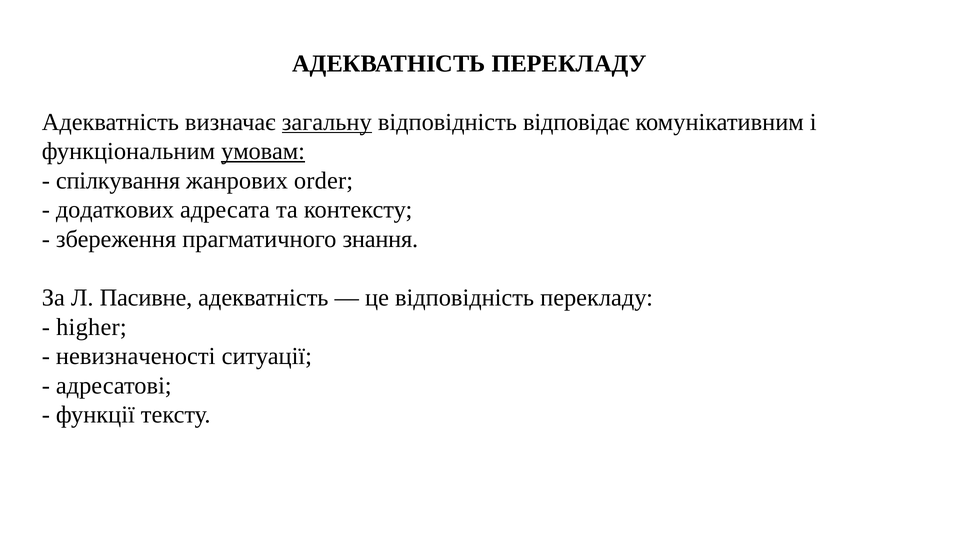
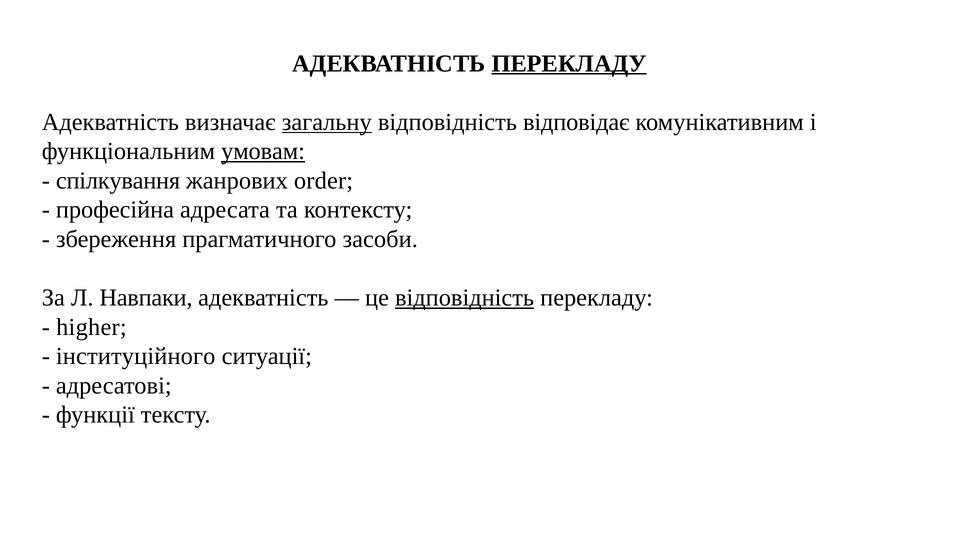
ПЕРЕКЛАДУ at (569, 63) underline: none -> present
додаткових: додаткових -> професійна
знання: знання -> засоби
Пасивне: Пасивне -> Навпаки
відповідність at (465, 298) underline: none -> present
невизначеності: невизначеності -> інституційного
